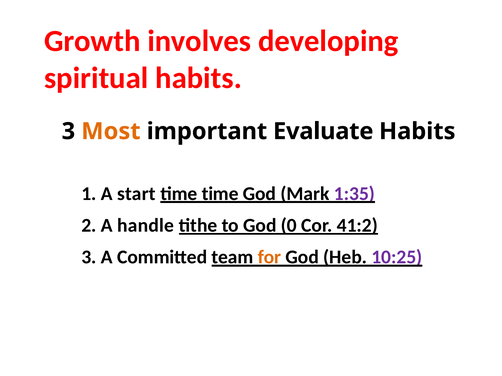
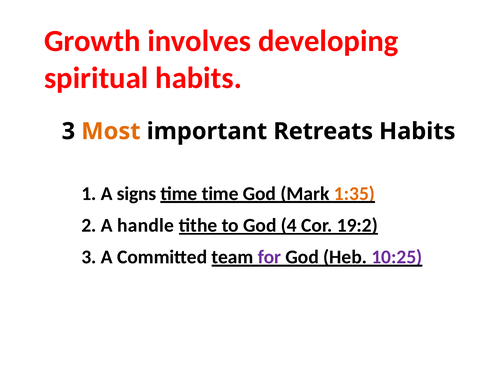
Evaluate: Evaluate -> Retreats
start: start -> signs
1:35 colour: purple -> orange
0: 0 -> 4
41:2: 41:2 -> 19:2
for colour: orange -> purple
